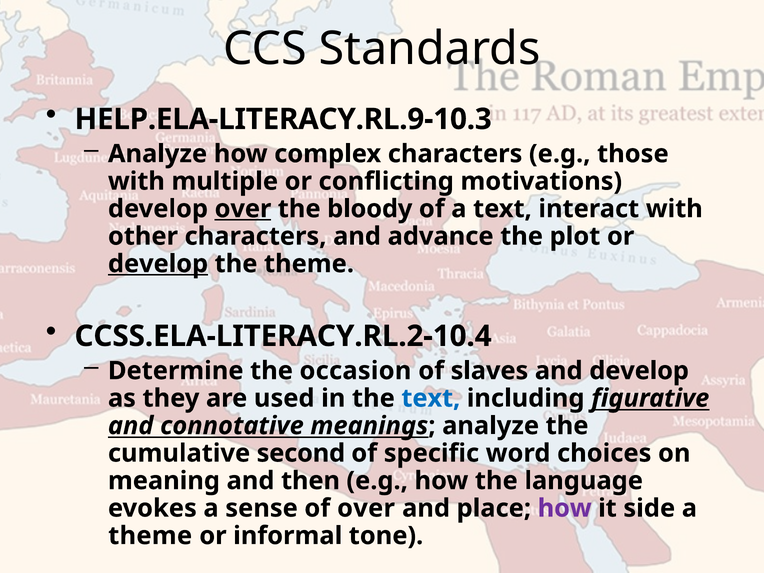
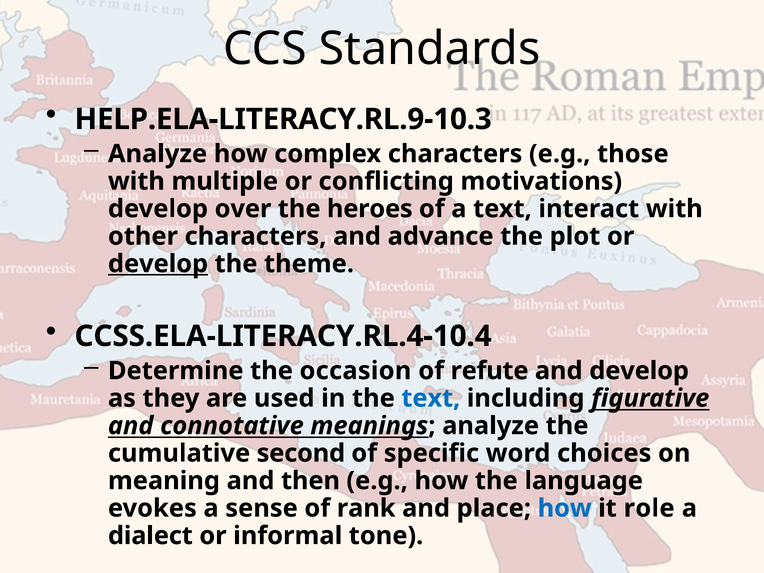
over at (243, 209) underline: present -> none
bloody: bloody -> heroes
CCSS.ELA-LITERACY.RL.2-10.4: CCSS.ELA-LITERACY.RL.2-10.4 -> CCSS.ELA-LITERACY.RL.4-10.4
slaves: slaves -> refute
of over: over -> rank
how at (565, 508) colour: purple -> blue
side: side -> role
theme at (150, 536): theme -> dialect
